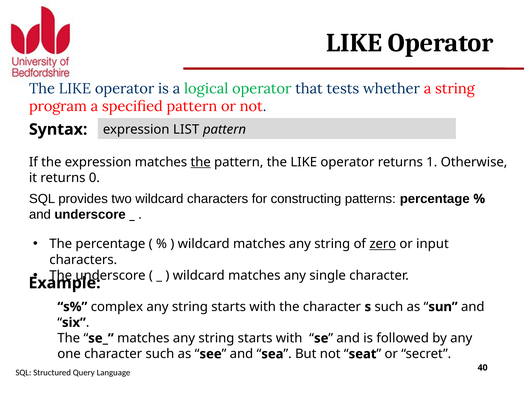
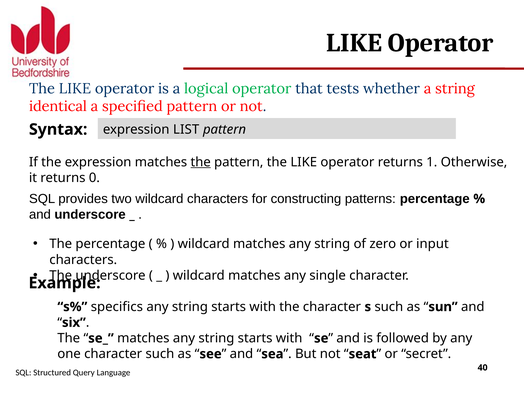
program: program -> identical
zero underline: present -> none
complex: complex -> specifics
